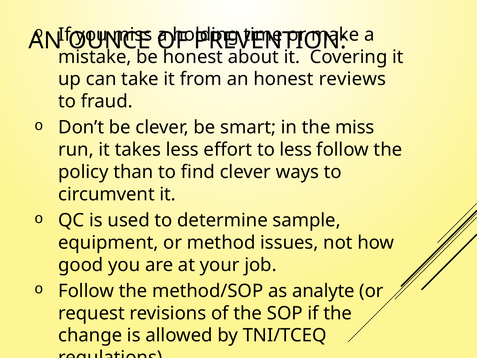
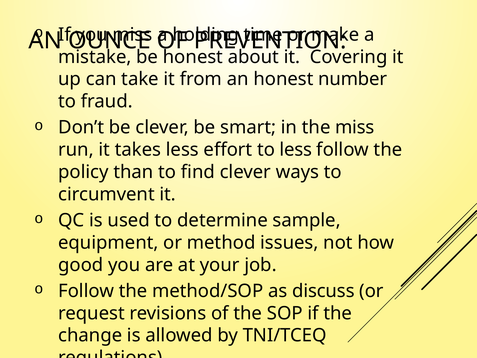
reviews: reviews -> number
analyte: analyte -> discuss
